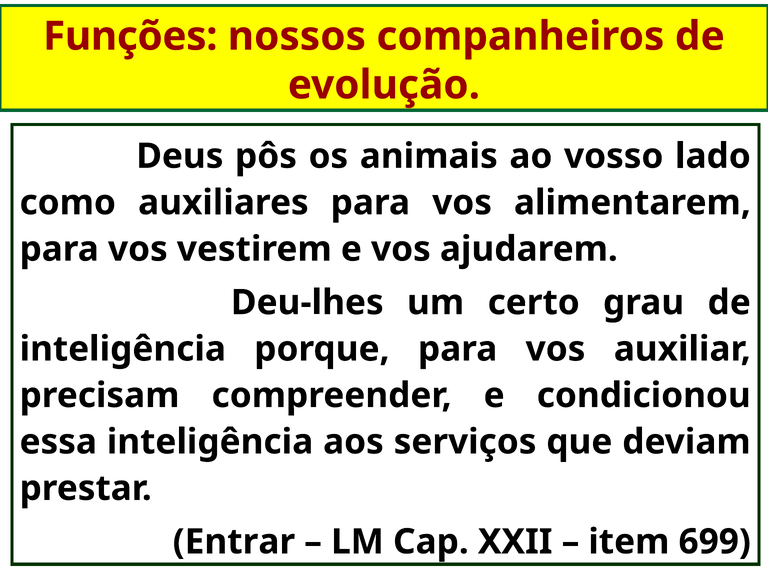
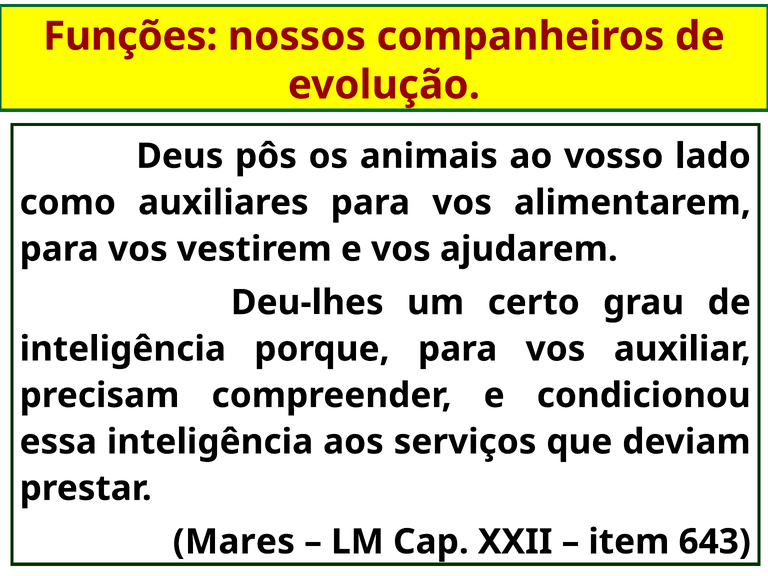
Entrar: Entrar -> Mares
699: 699 -> 643
